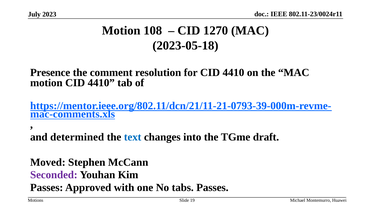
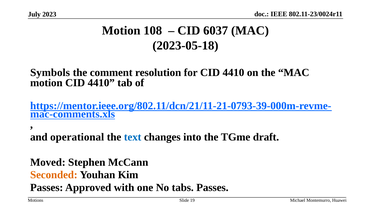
1270: 1270 -> 6037
Presence: Presence -> Symbols
determined: determined -> operational
Seconded colour: purple -> orange
